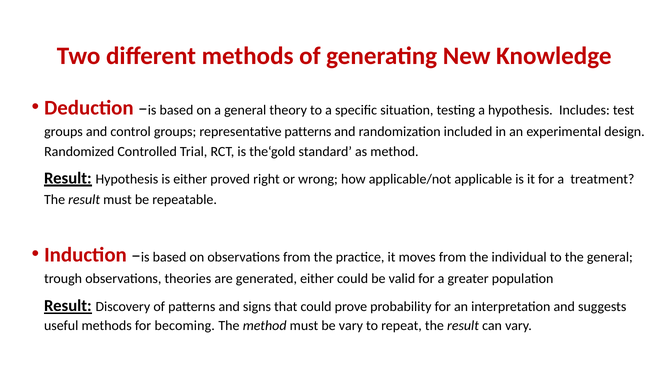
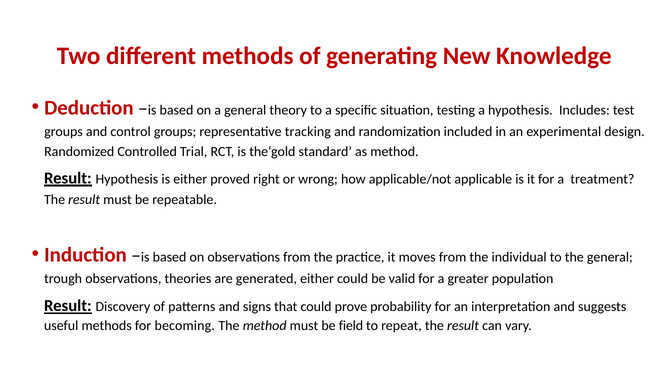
representative patterns: patterns -> tracking
be vary: vary -> field
